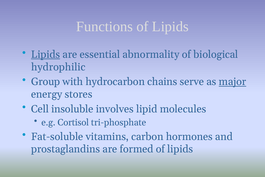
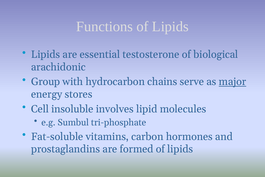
Lipids at (46, 54) underline: present -> none
abnormality: abnormality -> testosterone
hydrophilic: hydrophilic -> arachidonic
Cortisol: Cortisol -> Sumbul
